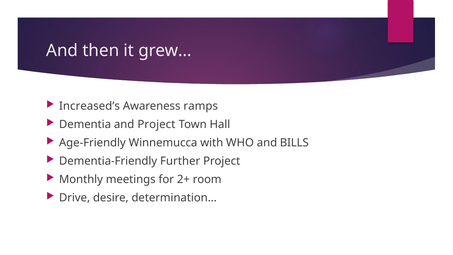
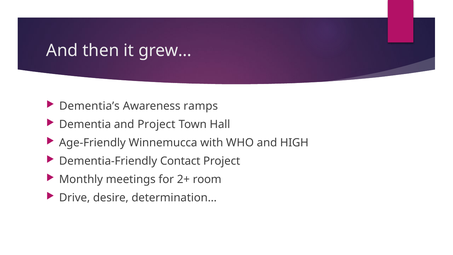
Increased’s: Increased’s -> Dementia’s
BILLS: BILLS -> HIGH
Further: Further -> Contact
